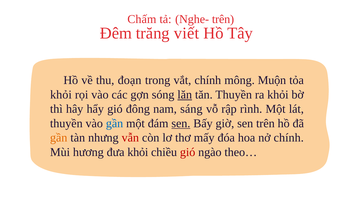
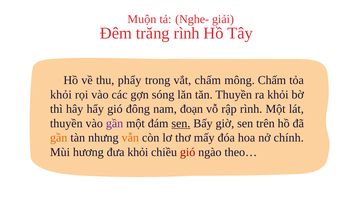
Chấm: Chấm -> Muộn
Nghe- trên: trên -> giải
trăng viết: viết -> rình
đoạn: đoạn -> phẩy
vắt chính: chính -> chấm
mông Muộn: Muộn -> Chấm
lăn underline: present -> none
sáng: sáng -> đoạn
gần at (115, 123) colour: blue -> purple
vẫn colour: red -> orange
